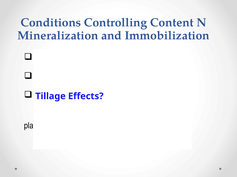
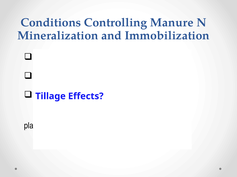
Content: Content -> Manure
